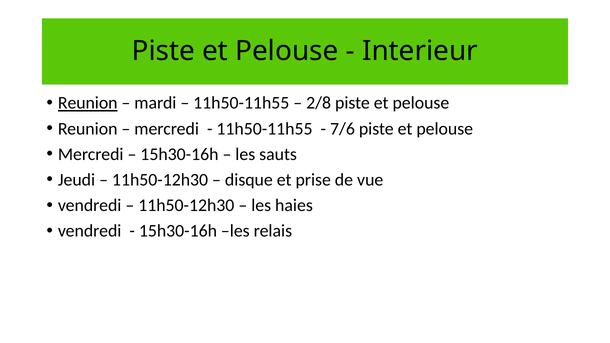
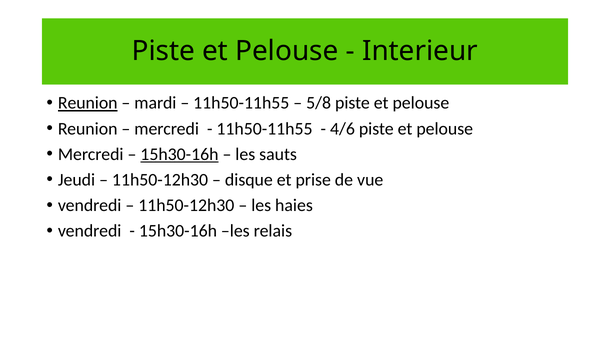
2/8: 2/8 -> 5/8
7/6: 7/6 -> 4/6
15h30-16h at (179, 154) underline: none -> present
